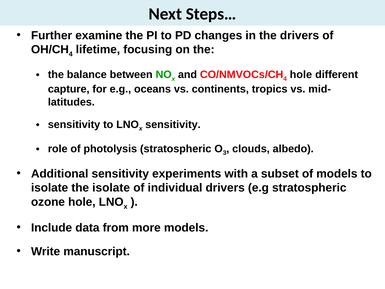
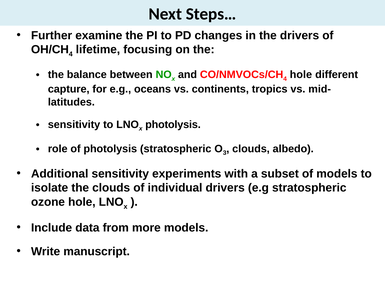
sensitivity at (173, 124): sensitivity -> photolysis
the isolate: isolate -> clouds
